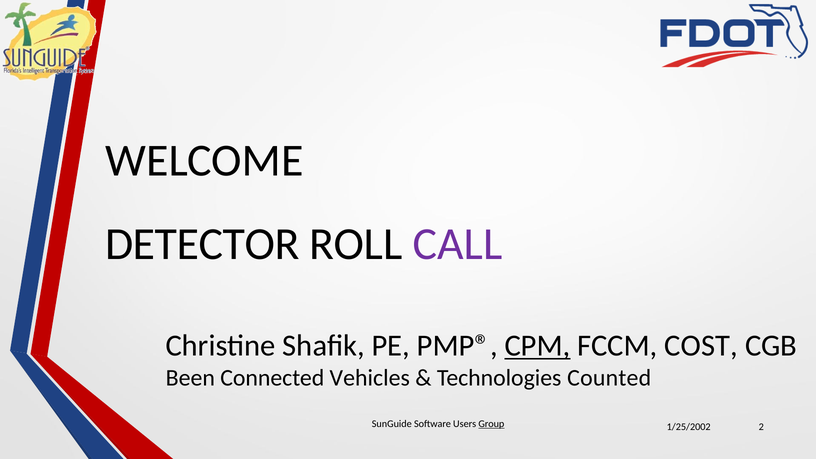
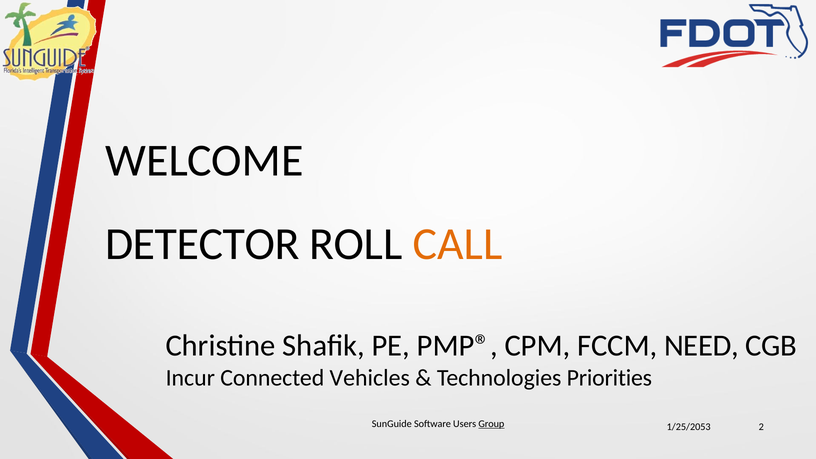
CALL colour: purple -> orange
CPM underline: present -> none
COST: COST -> NEED
Been: Been -> Incur
Counted: Counted -> Priorities
1/25/2002: 1/25/2002 -> 1/25/2053
